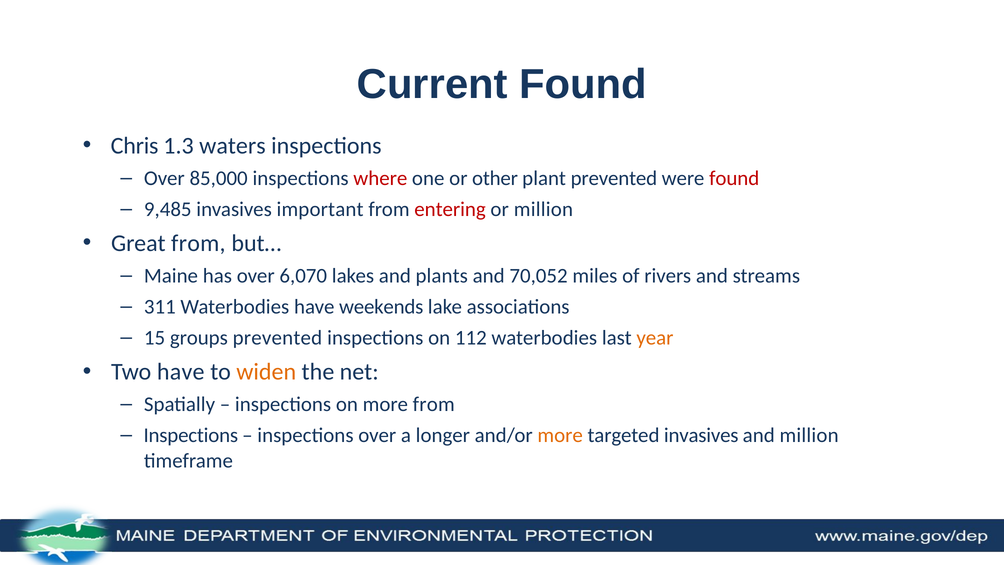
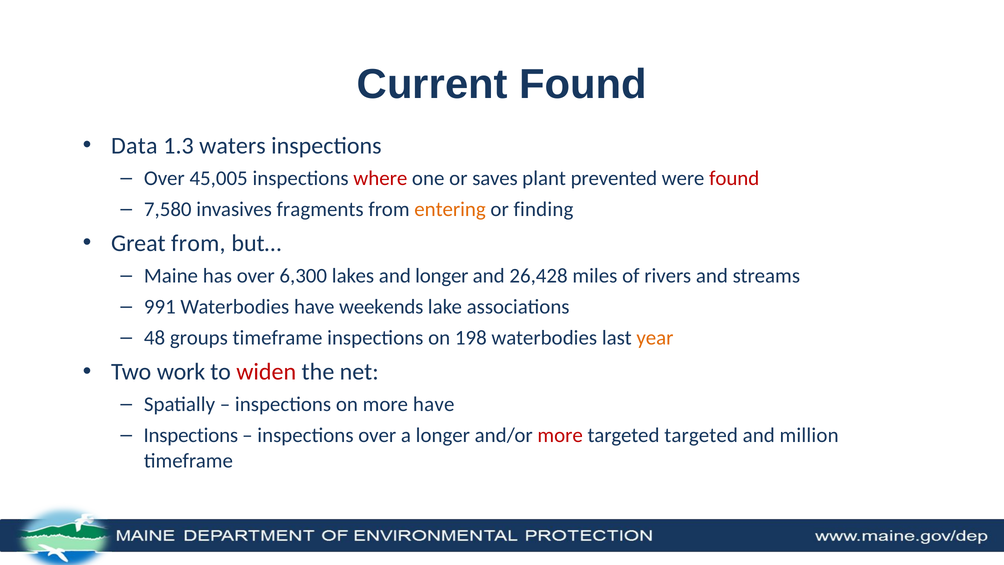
Chris: Chris -> Data
85,000: 85,000 -> 45,005
other: other -> saves
9,485: 9,485 -> 7,580
important: important -> fragments
entering colour: red -> orange
or million: million -> finding
6,070: 6,070 -> 6,300
and plants: plants -> longer
70,052: 70,052 -> 26,428
311: 311 -> 991
15: 15 -> 48
groups prevented: prevented -> timeframe
112: 112 -> 198
Two have: have -> work
widen colour: orange -> red
more from: from -> have
more at (560, 435) colour: orange -> red
targeted invasives: invasives -> targeted
